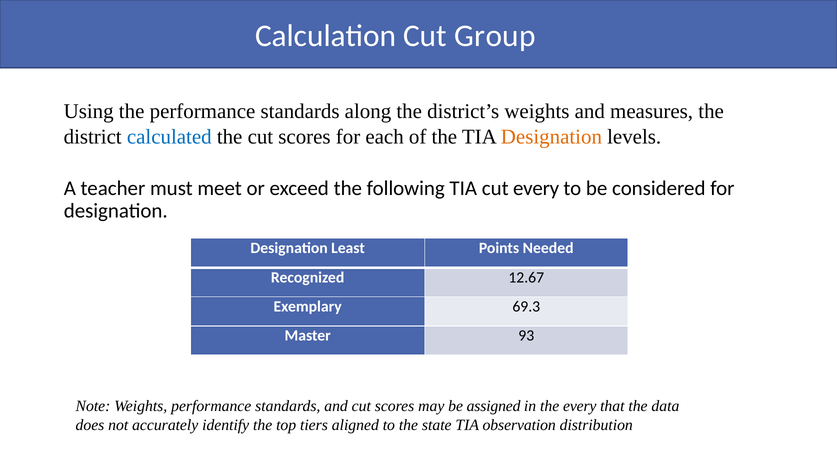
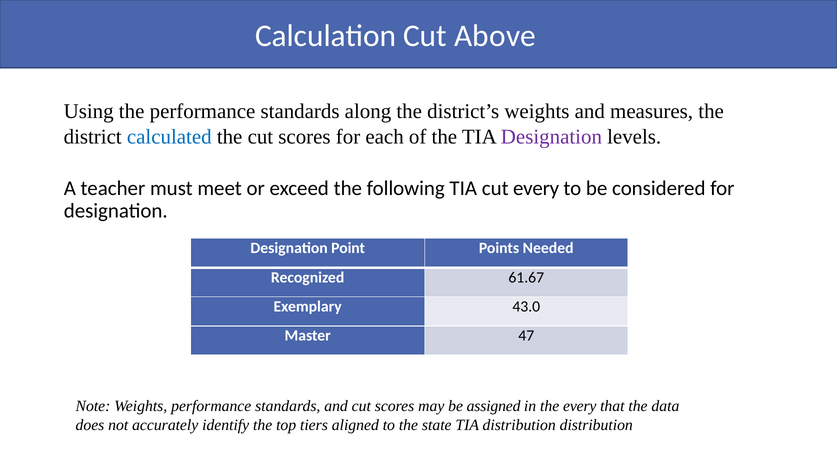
Group: Group -> Above
Designation at (551, 137) colour: orange -> purple
Least: Least -> Point
12.67: 12.67 -> 61.67
69.3: 69.3 -> 43.0
93: 93 -> 47
TIA observation: observation -> distribution
